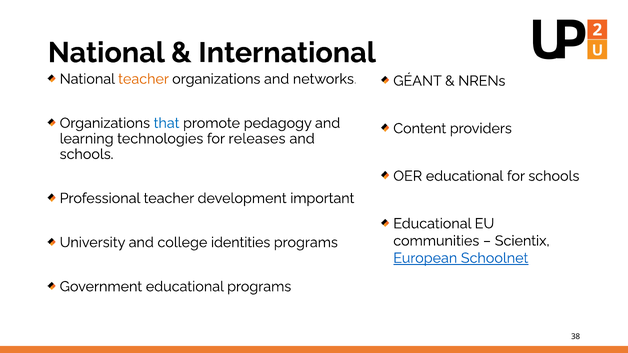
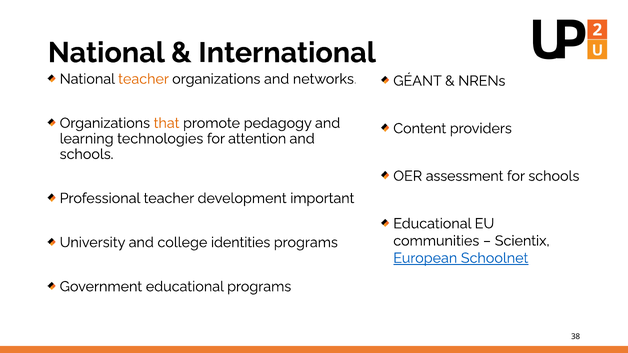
that colour: blue -> orange
releases: releases -> attention
OER educational: educational -> assessment
